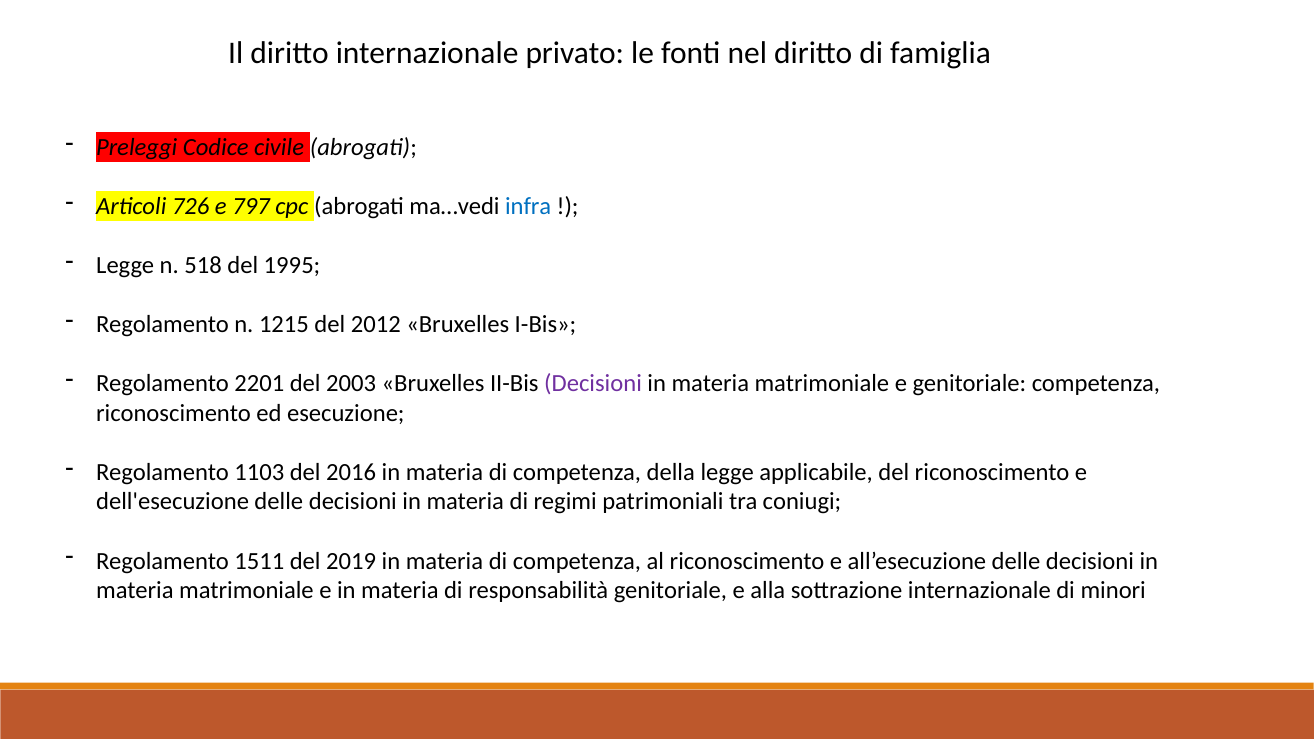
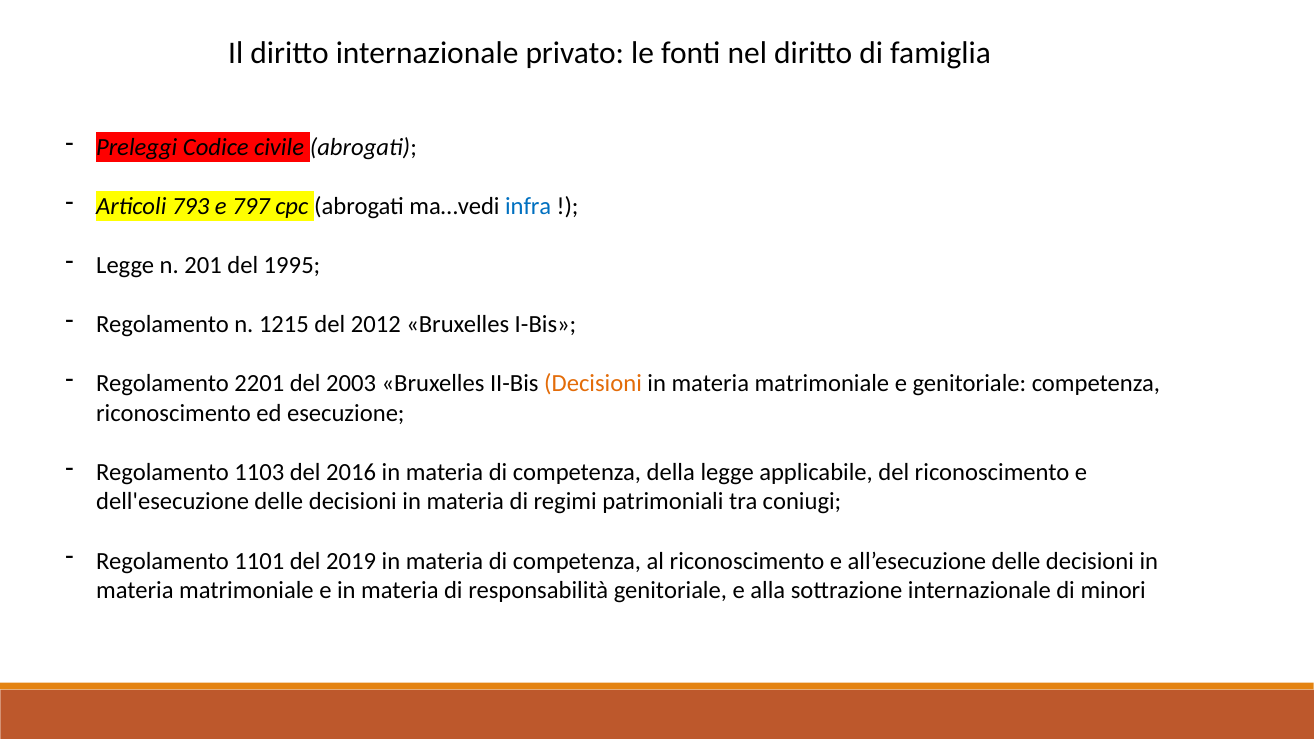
726: 726 -> 793
518: 518 -> 201
Decisioni at (593, 384) colour: purple -> orange
1511: 1511 -> 1101
